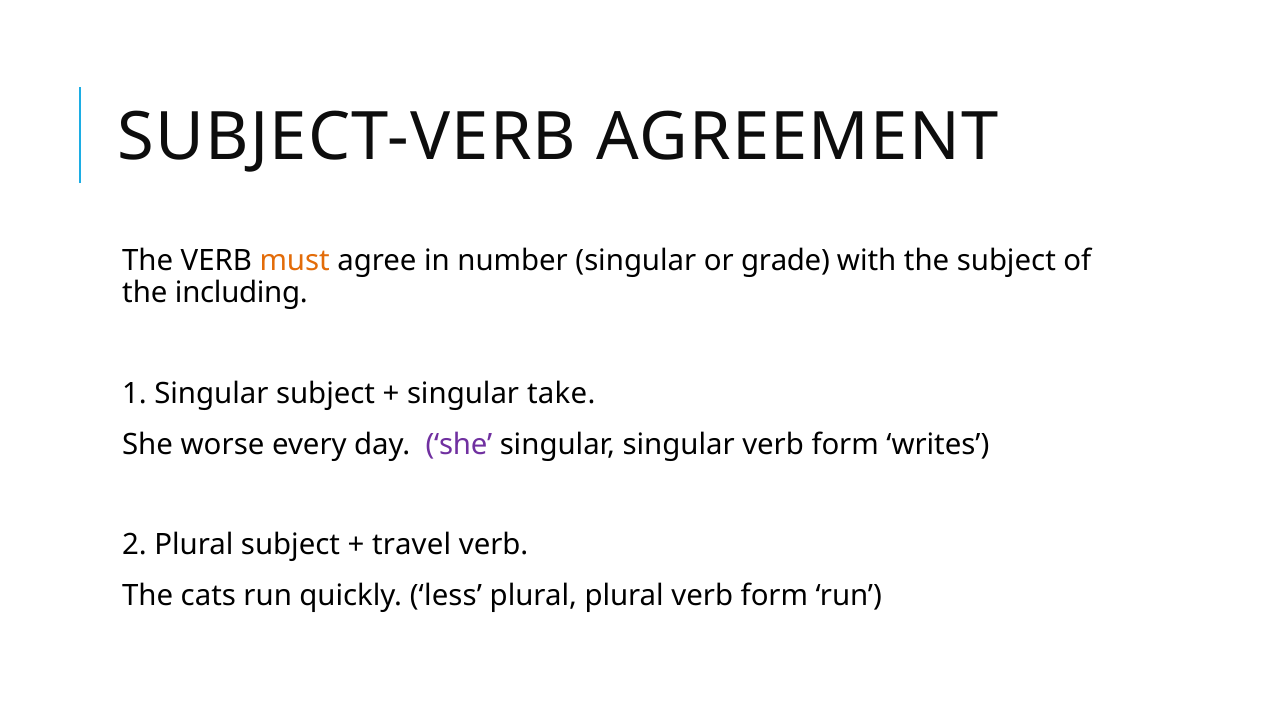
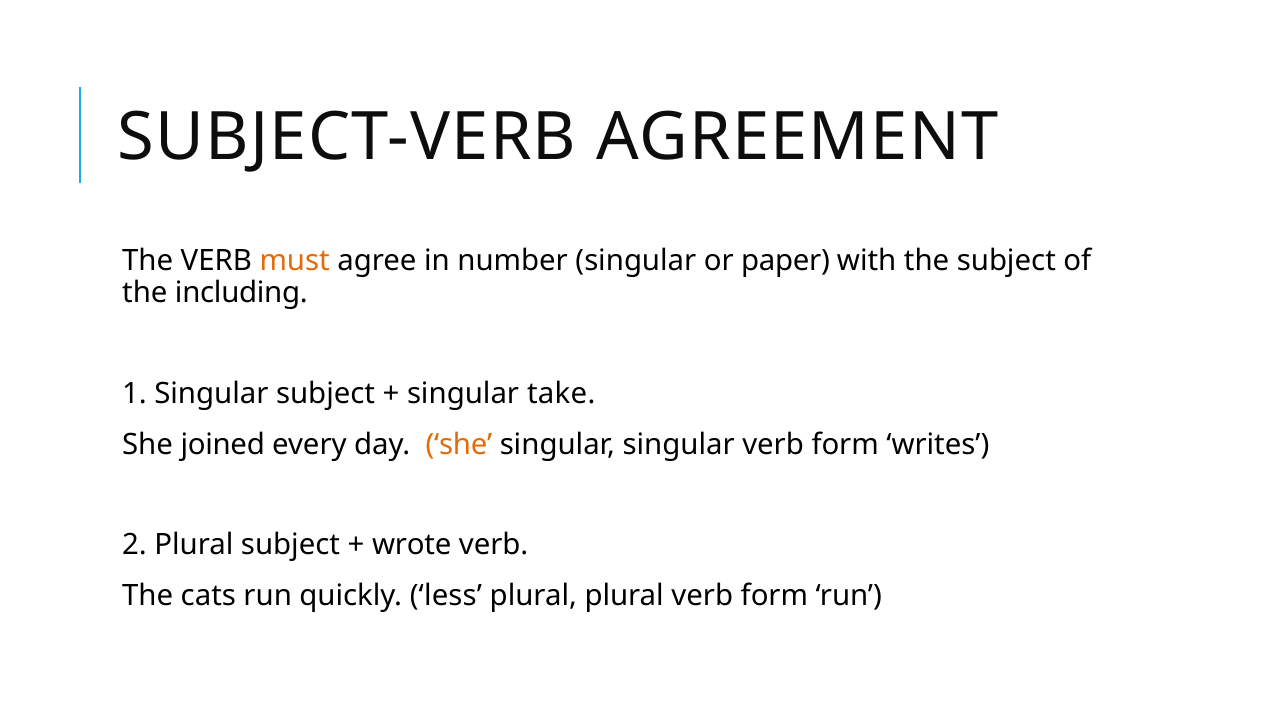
grade: grade -> paper
worse: worse -> joined
she at (459, 444) colour: purple -> orange
travel: travel -> wrote
